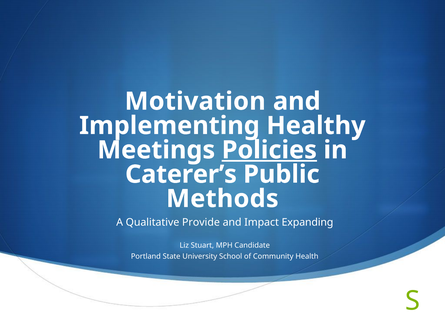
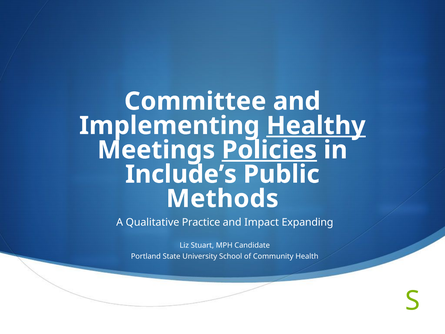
Motivation: Motivation -> Committee
Healthy underline: none -> present
Caterer’s: Caterer’s -> Include’s
Provide: Provide -> Practice
